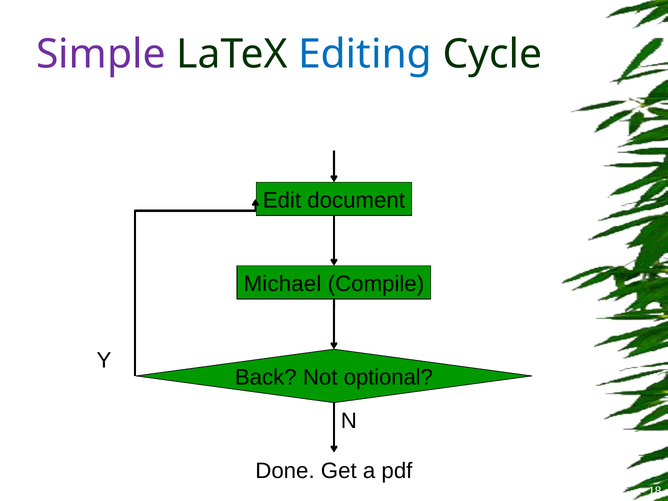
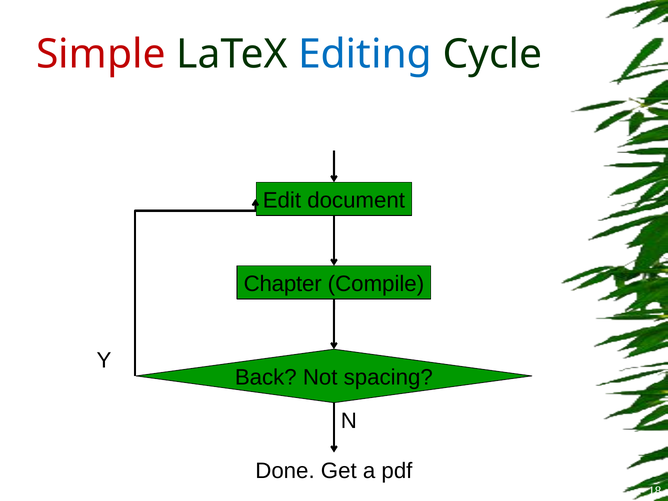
Simple colour: purple -> red
Michael: Michael -> Chapter
optional: optional -> spacing
